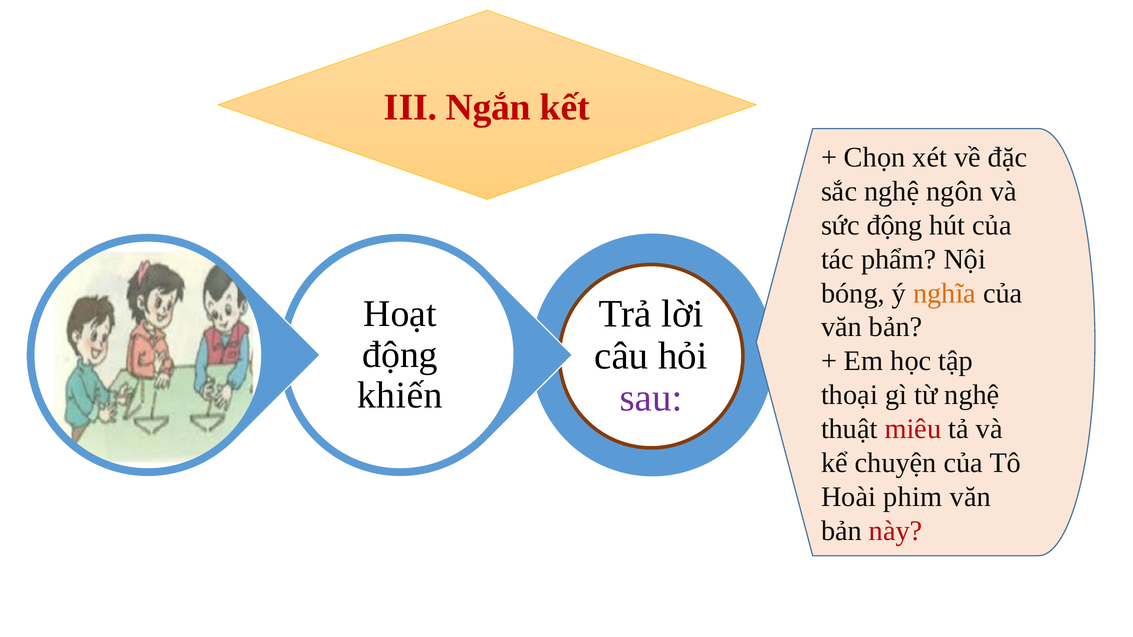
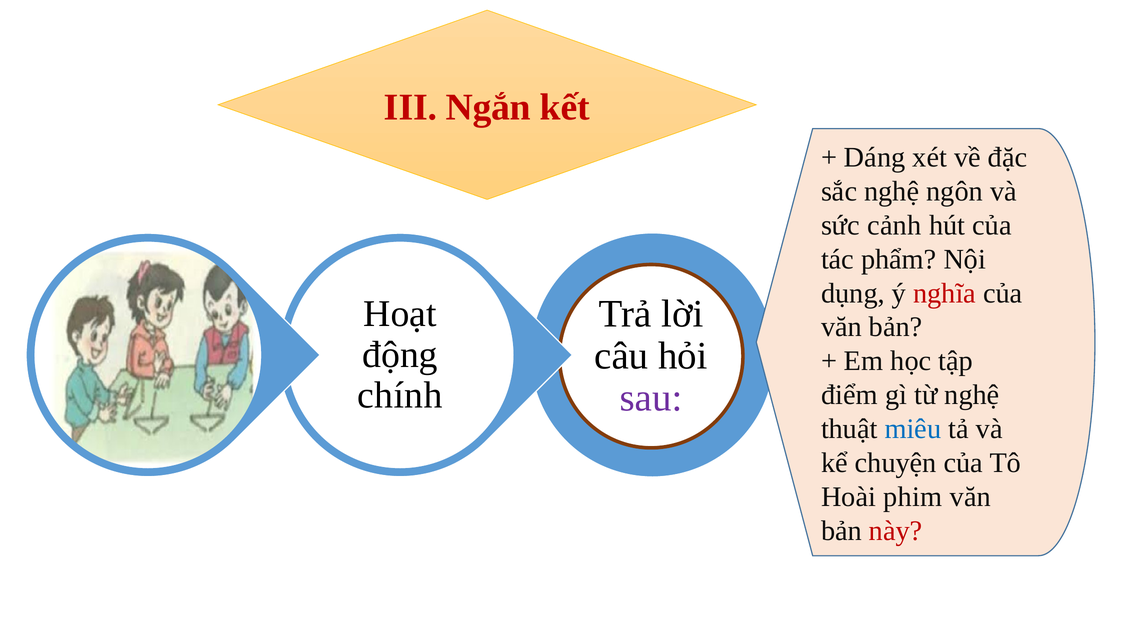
Chọn: Chọn -> Dáng
sức động: động -> cảnh
bóng: bóng -> dụng
nghĩa colour: orange -> red
khiến: khiến -> chính
thoại: thoại -> điểm
miêu colour: red -> blue
